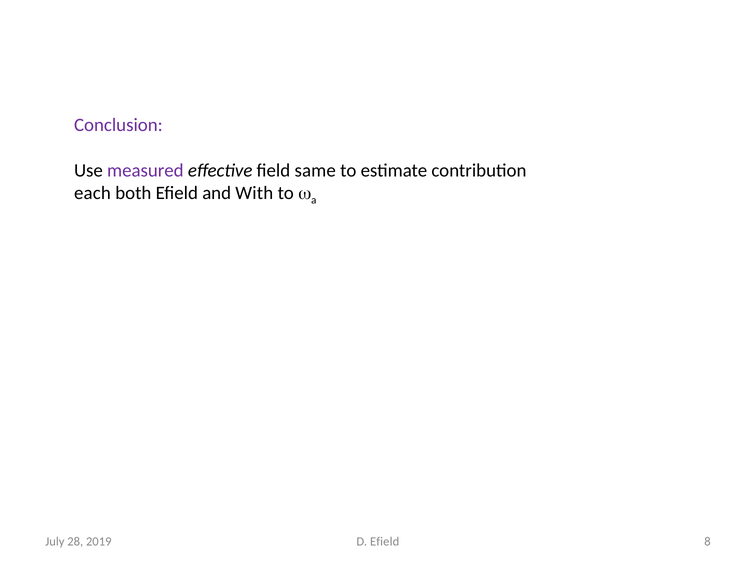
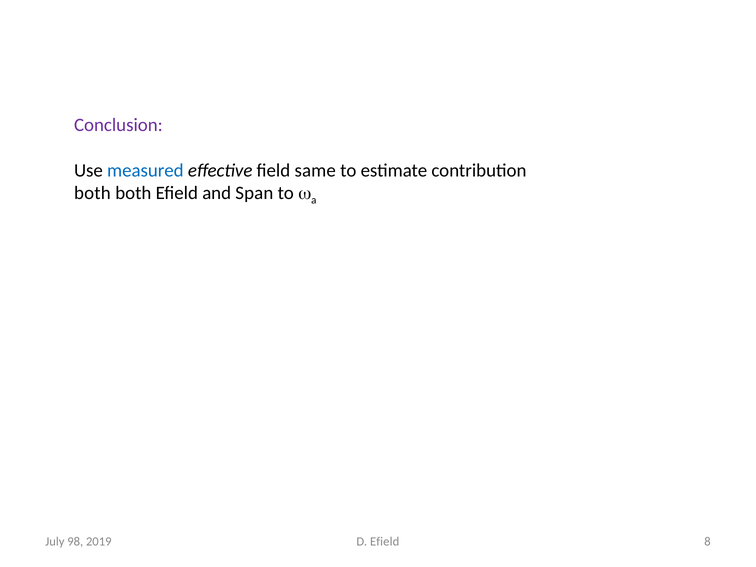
measured colour: purple -> blue
each at (92, 193): each -> both
With: With -> Span
28: 28 -> 98
